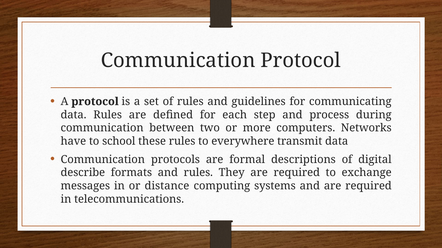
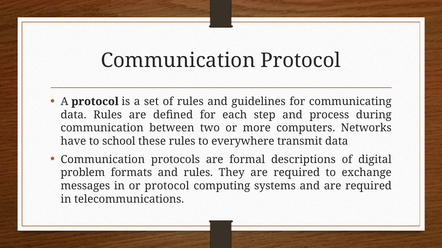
describe: describe -> problem
or distance: distance -> protocol
